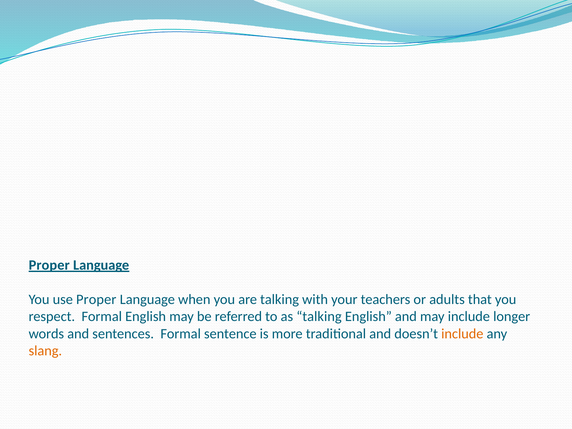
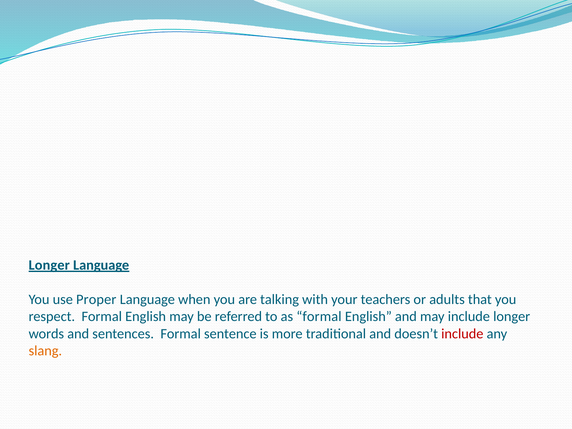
Proper at (49, 265): Proper -> Longer
as talking: talking -> formal
include at (462, 334) colour: orange -> red
